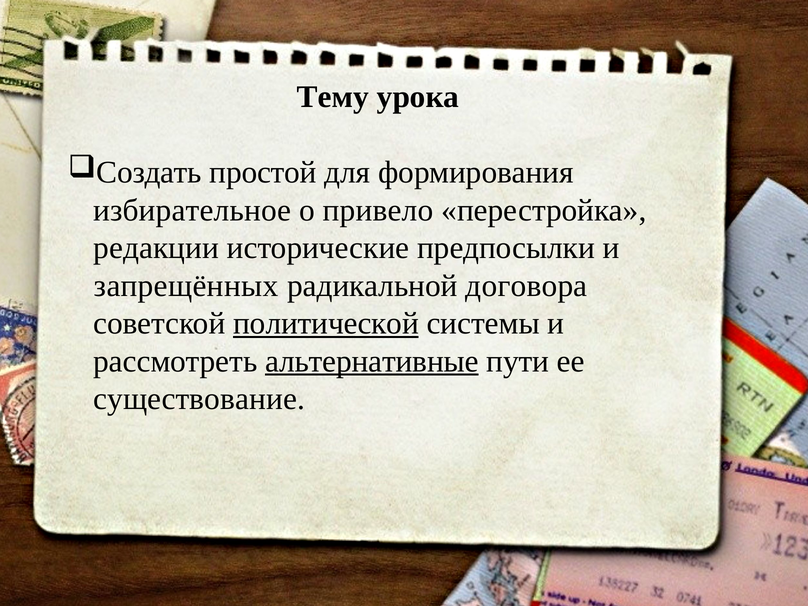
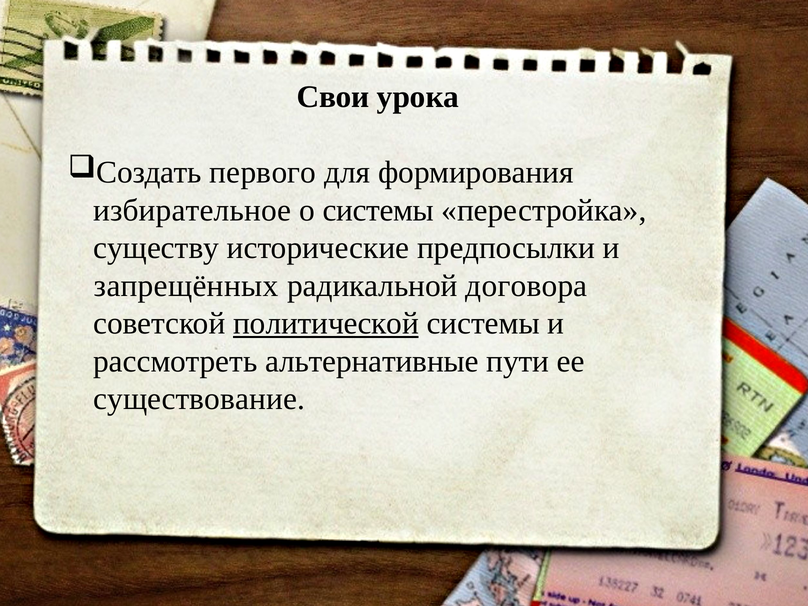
Тему: Тему -> Свои
простой: простой -> первого
о привело: привело -> системы
редакции: редакции -> существу
альтернативные underline: present -> none
